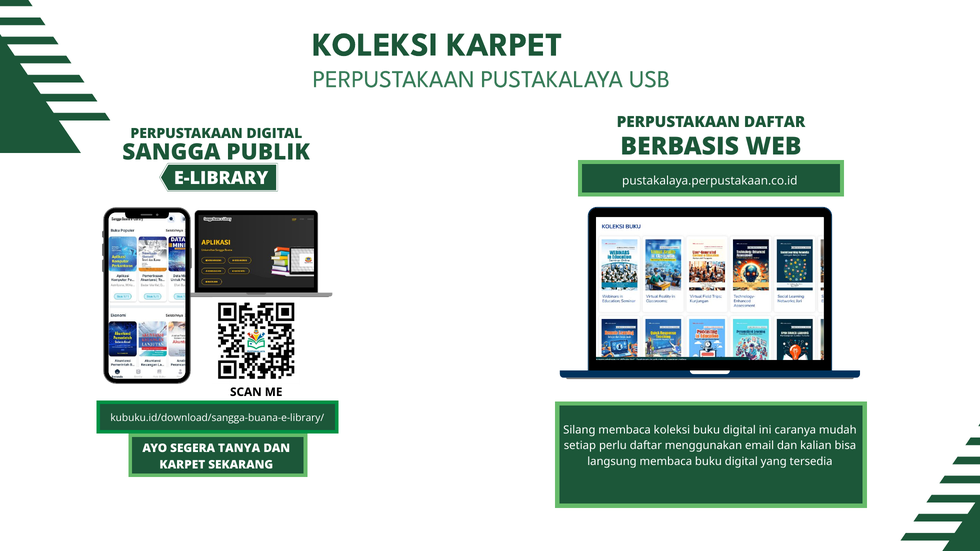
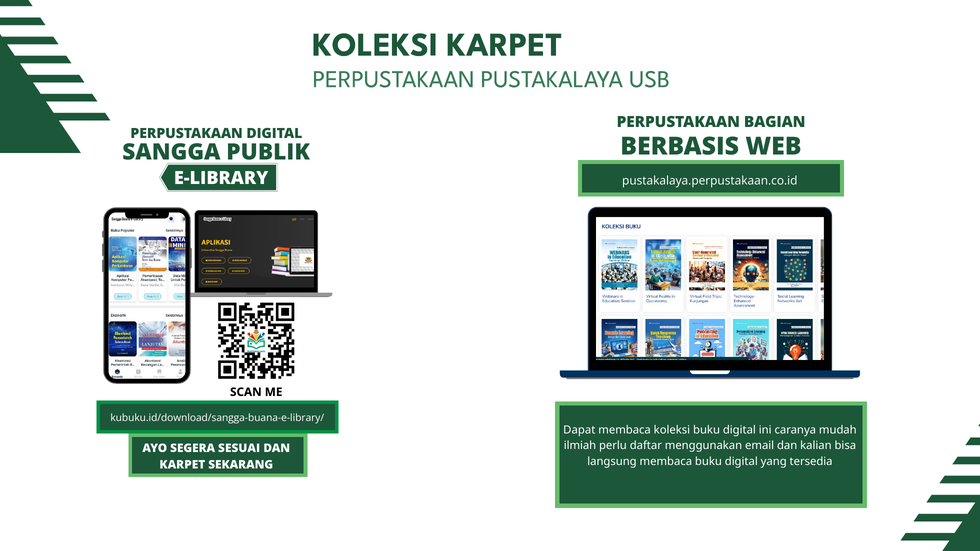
PERPUSTAKAAN DAFTAR: DAFTAR -> BAGIAN
Silang at (579, 430): Silang -> Dapat
setiap: setiap -> ilmiah
TANYA: TANYA -> SESUAI
